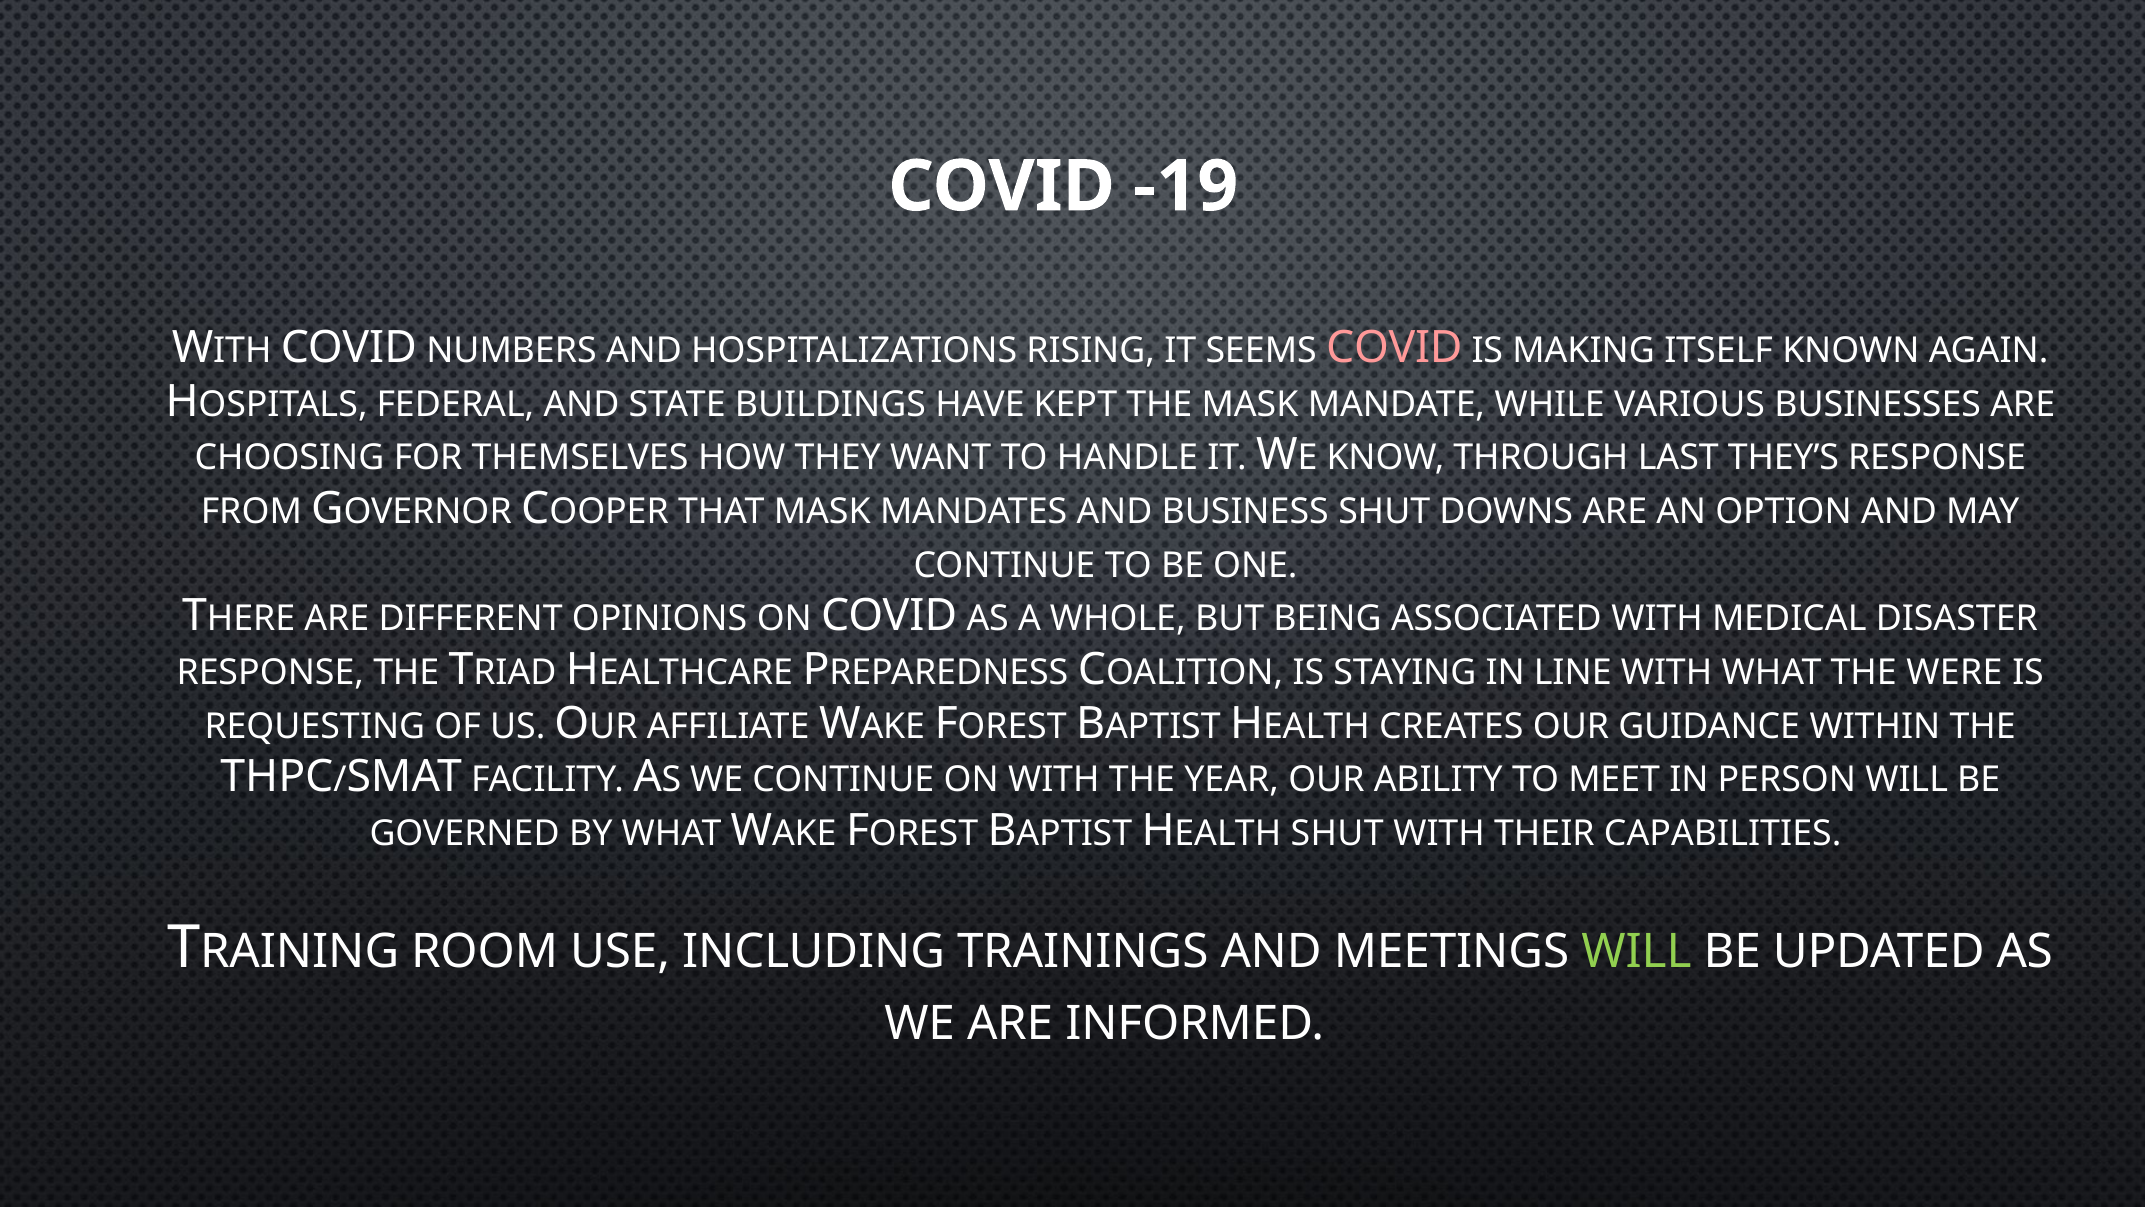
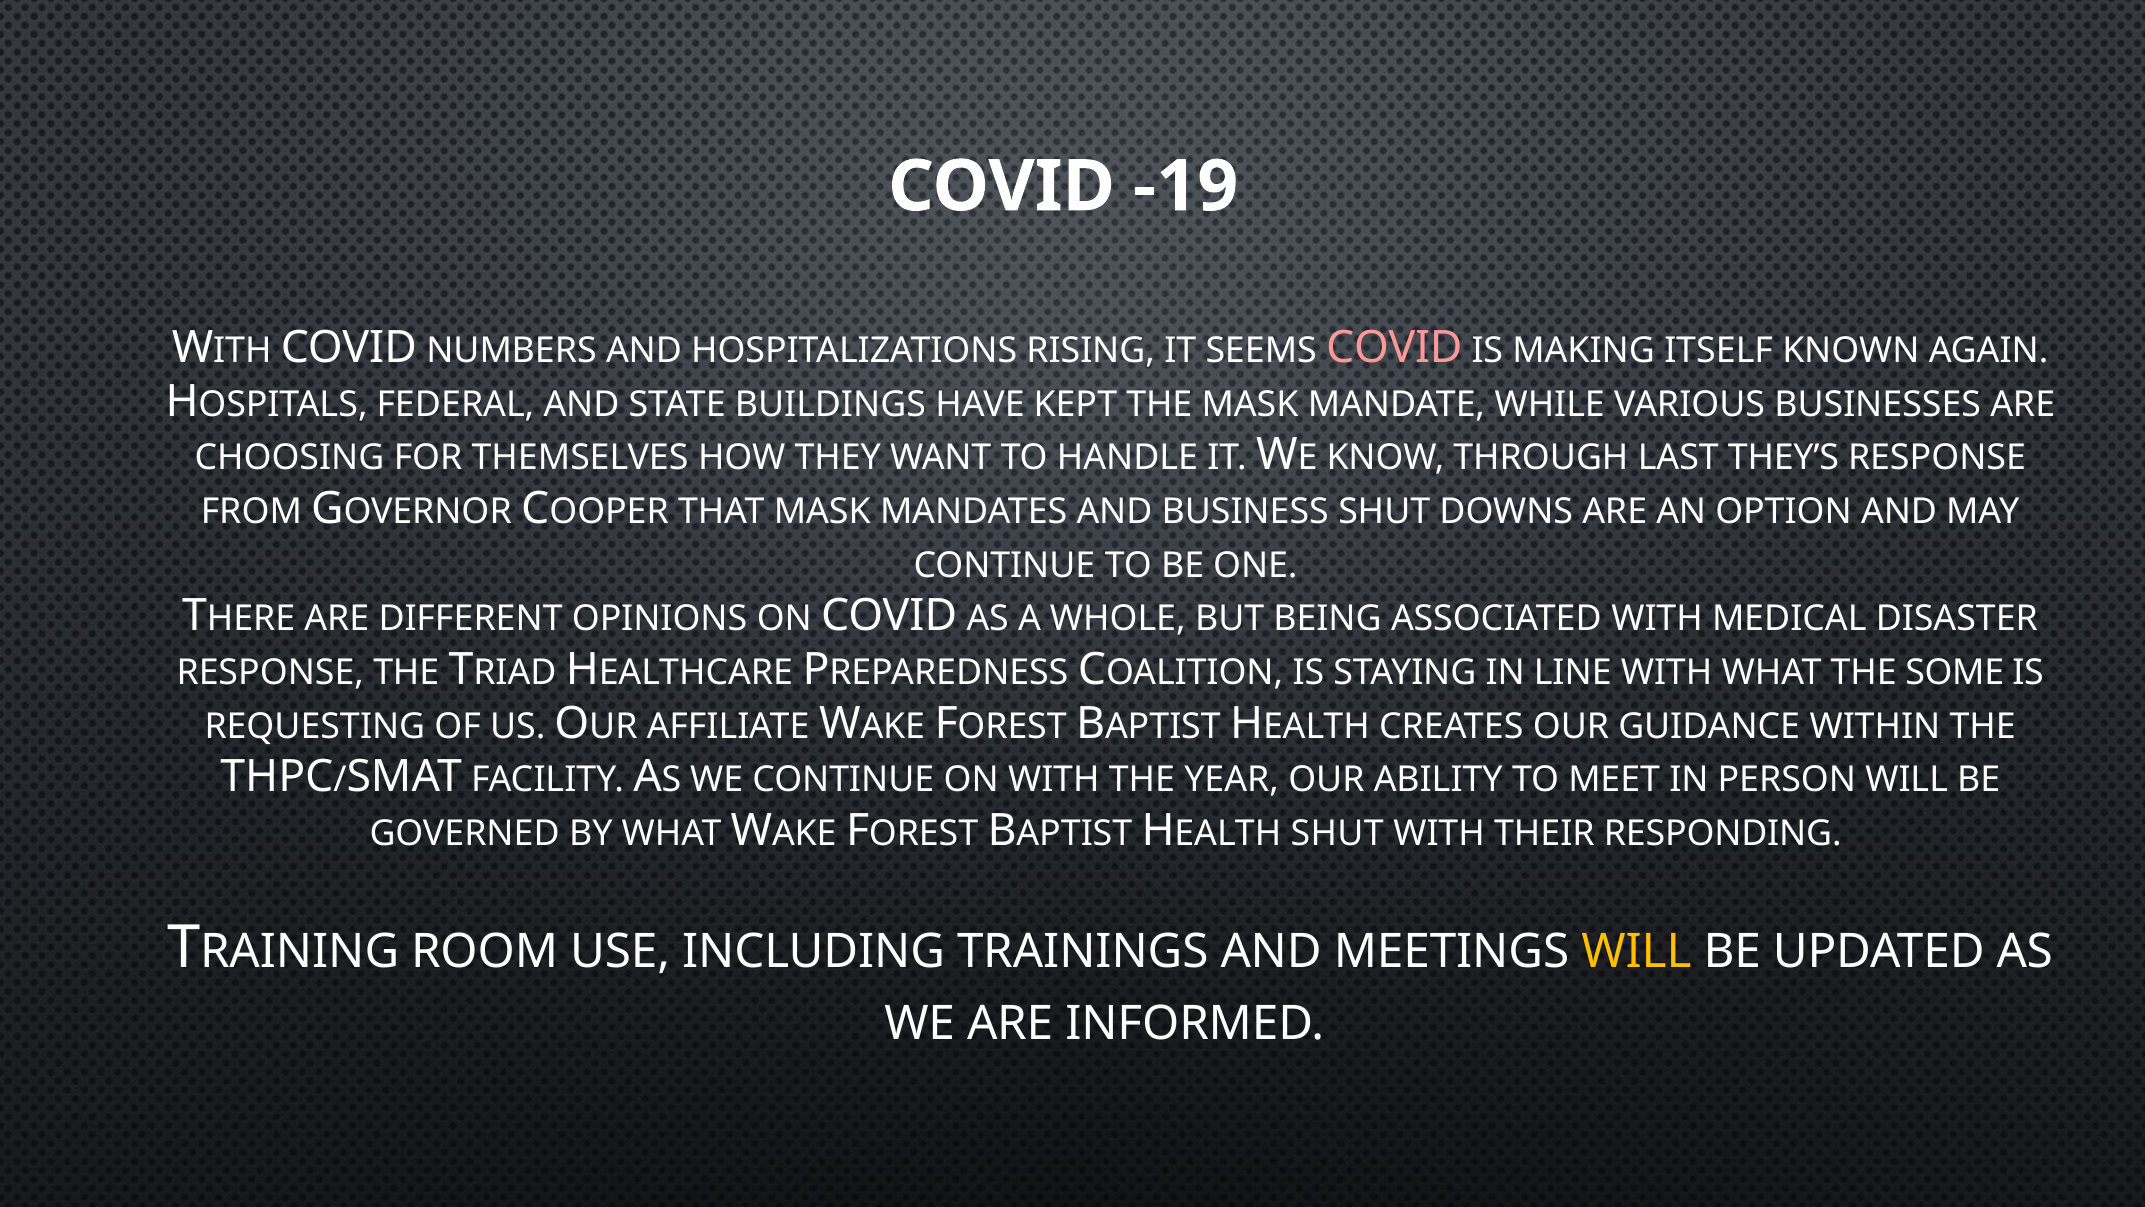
WERE: WERE -> SOME
CAPABILITIES: CAPABILITIES -> RESPONDING
WILL at (1636, 952) colour: light green -> yellow
